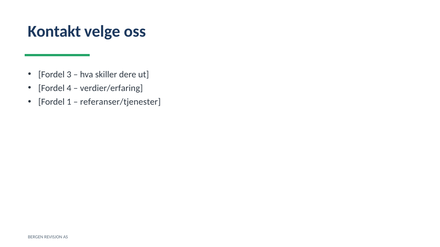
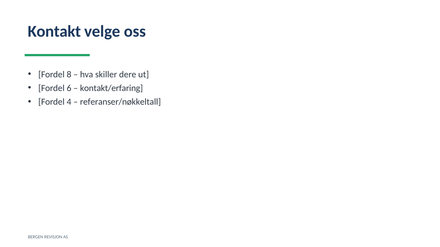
3: 3 -> 8
4: 4 -> 6
verdier/erfaring: verdier/erfaring -> kontakt/erfaring
1: 1 -> 4
referanser/tjenester: referanser/tjenester -> referanser/nøkkeltall
